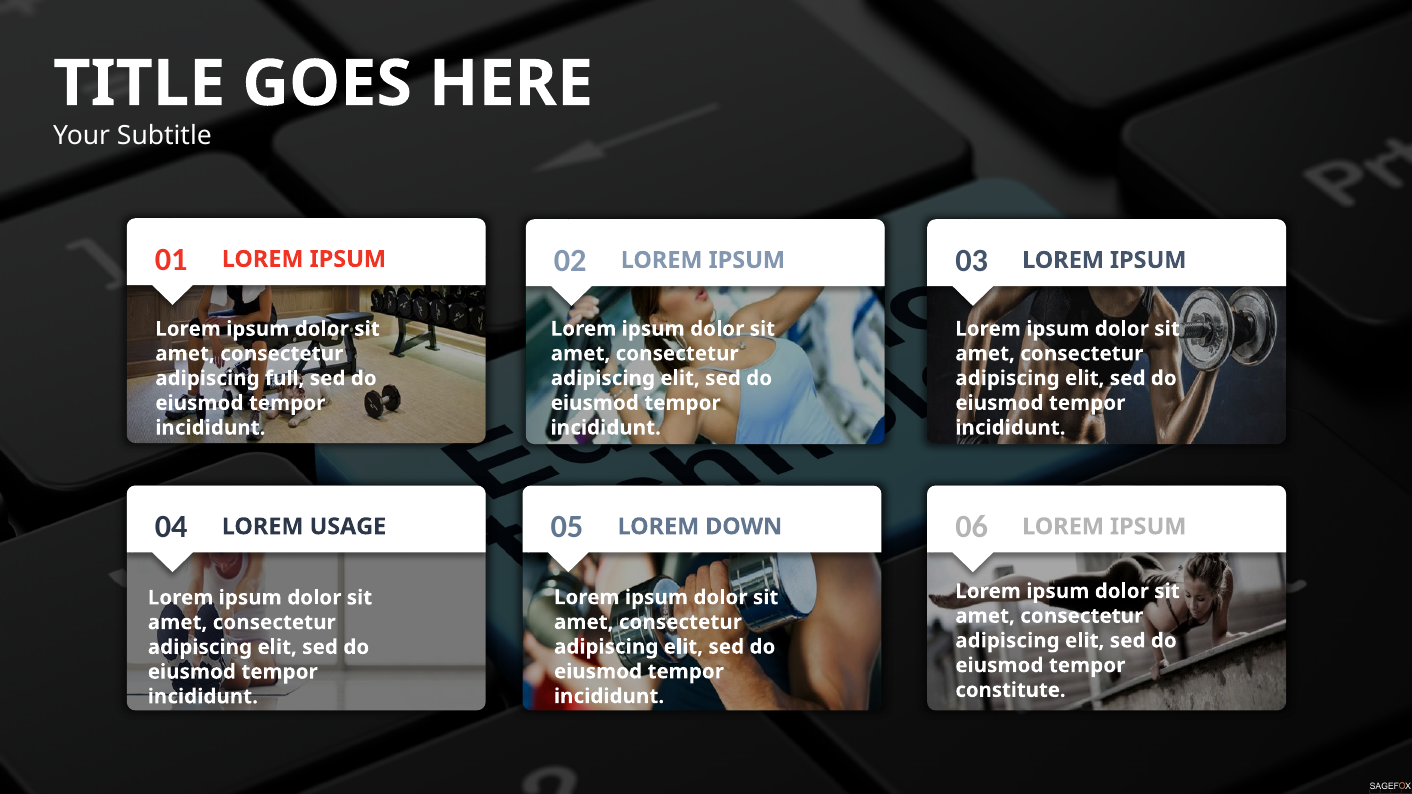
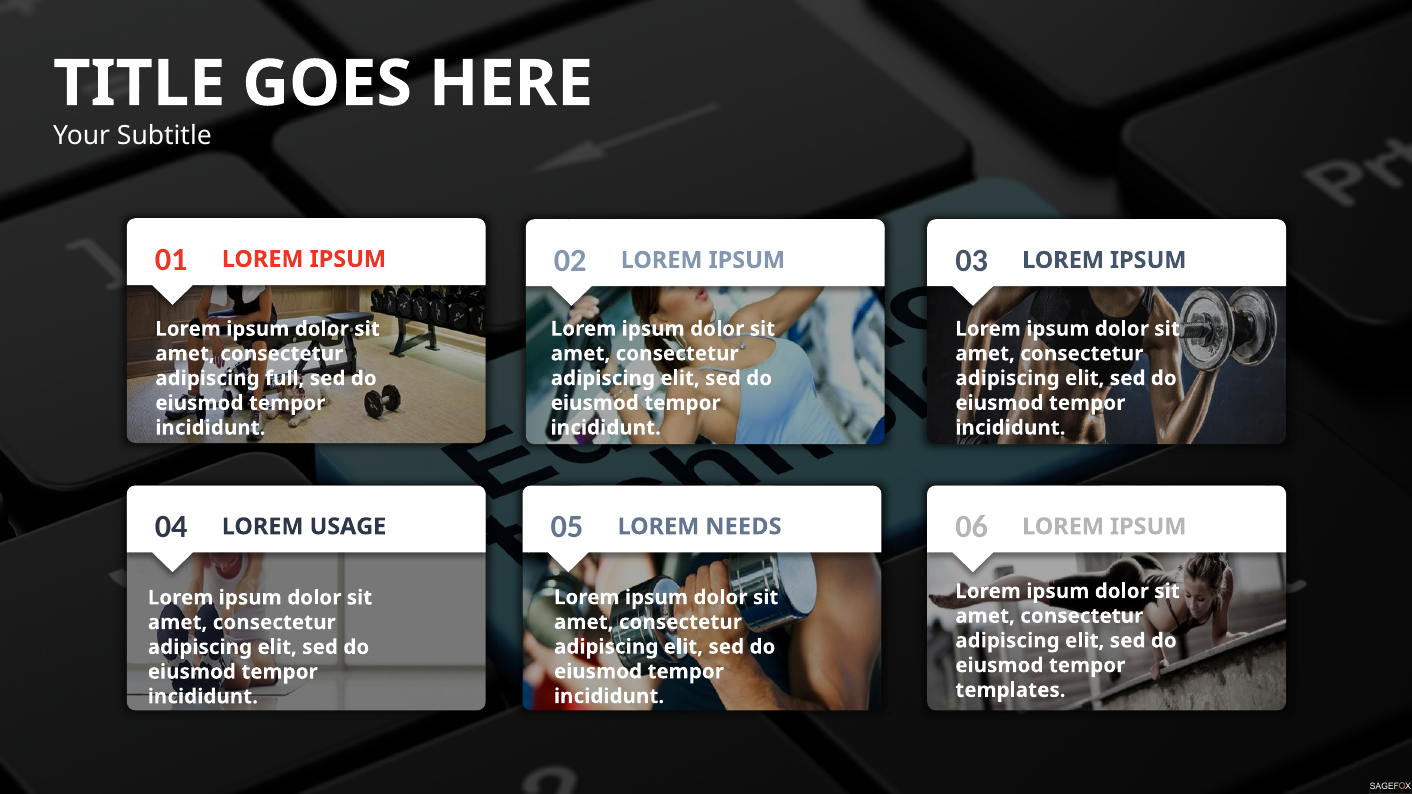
DOWN: DOWN -> NEEDS
constitute: constitute -> templates
